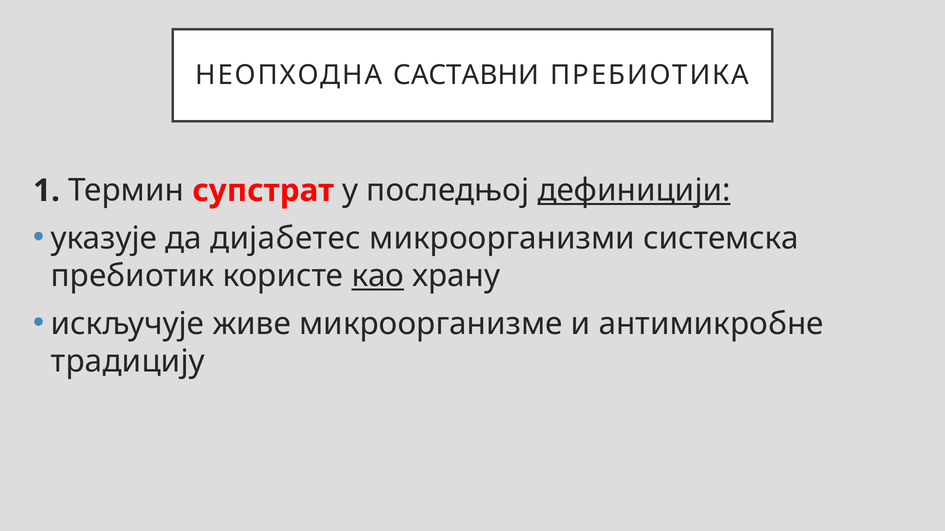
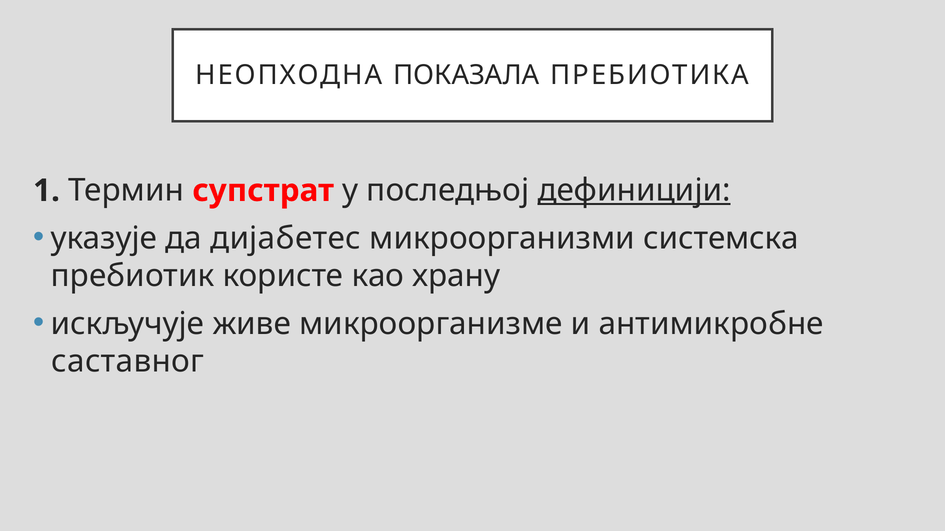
САСТАВНИ: САСТАВНИ -> ПОКАЗАЛА
као underline: present -> none
традицију: традицију -> саставног
